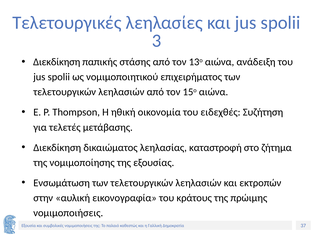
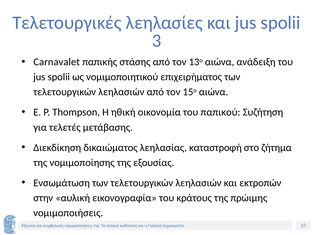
Διεκδίκηση at (57, 62): Διεκδίκηση -> Carnavalet
ειδεχθές: ειδεχθές -> παπικού
